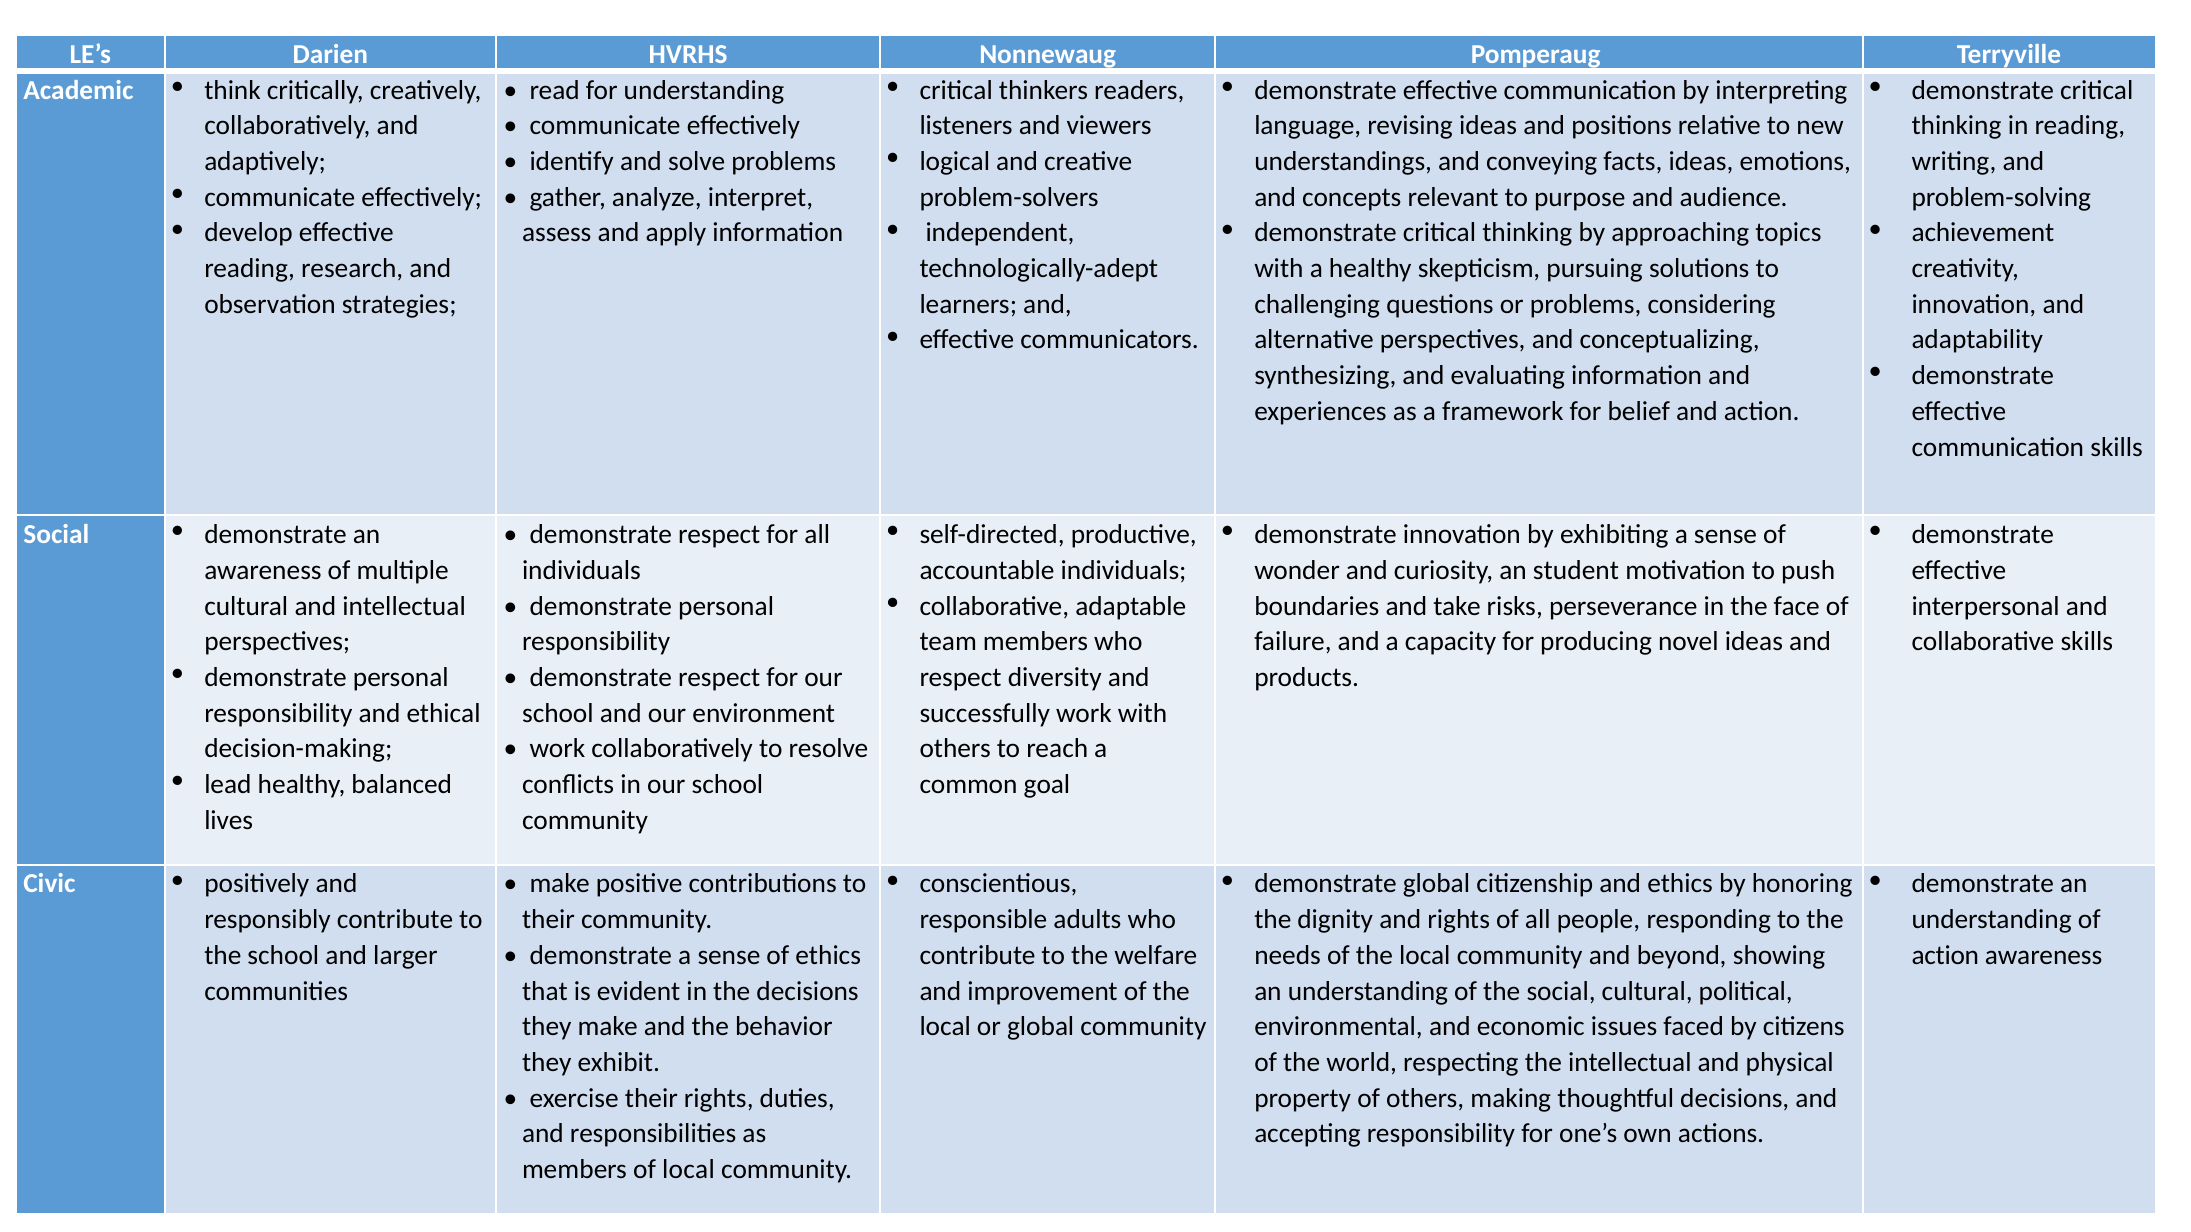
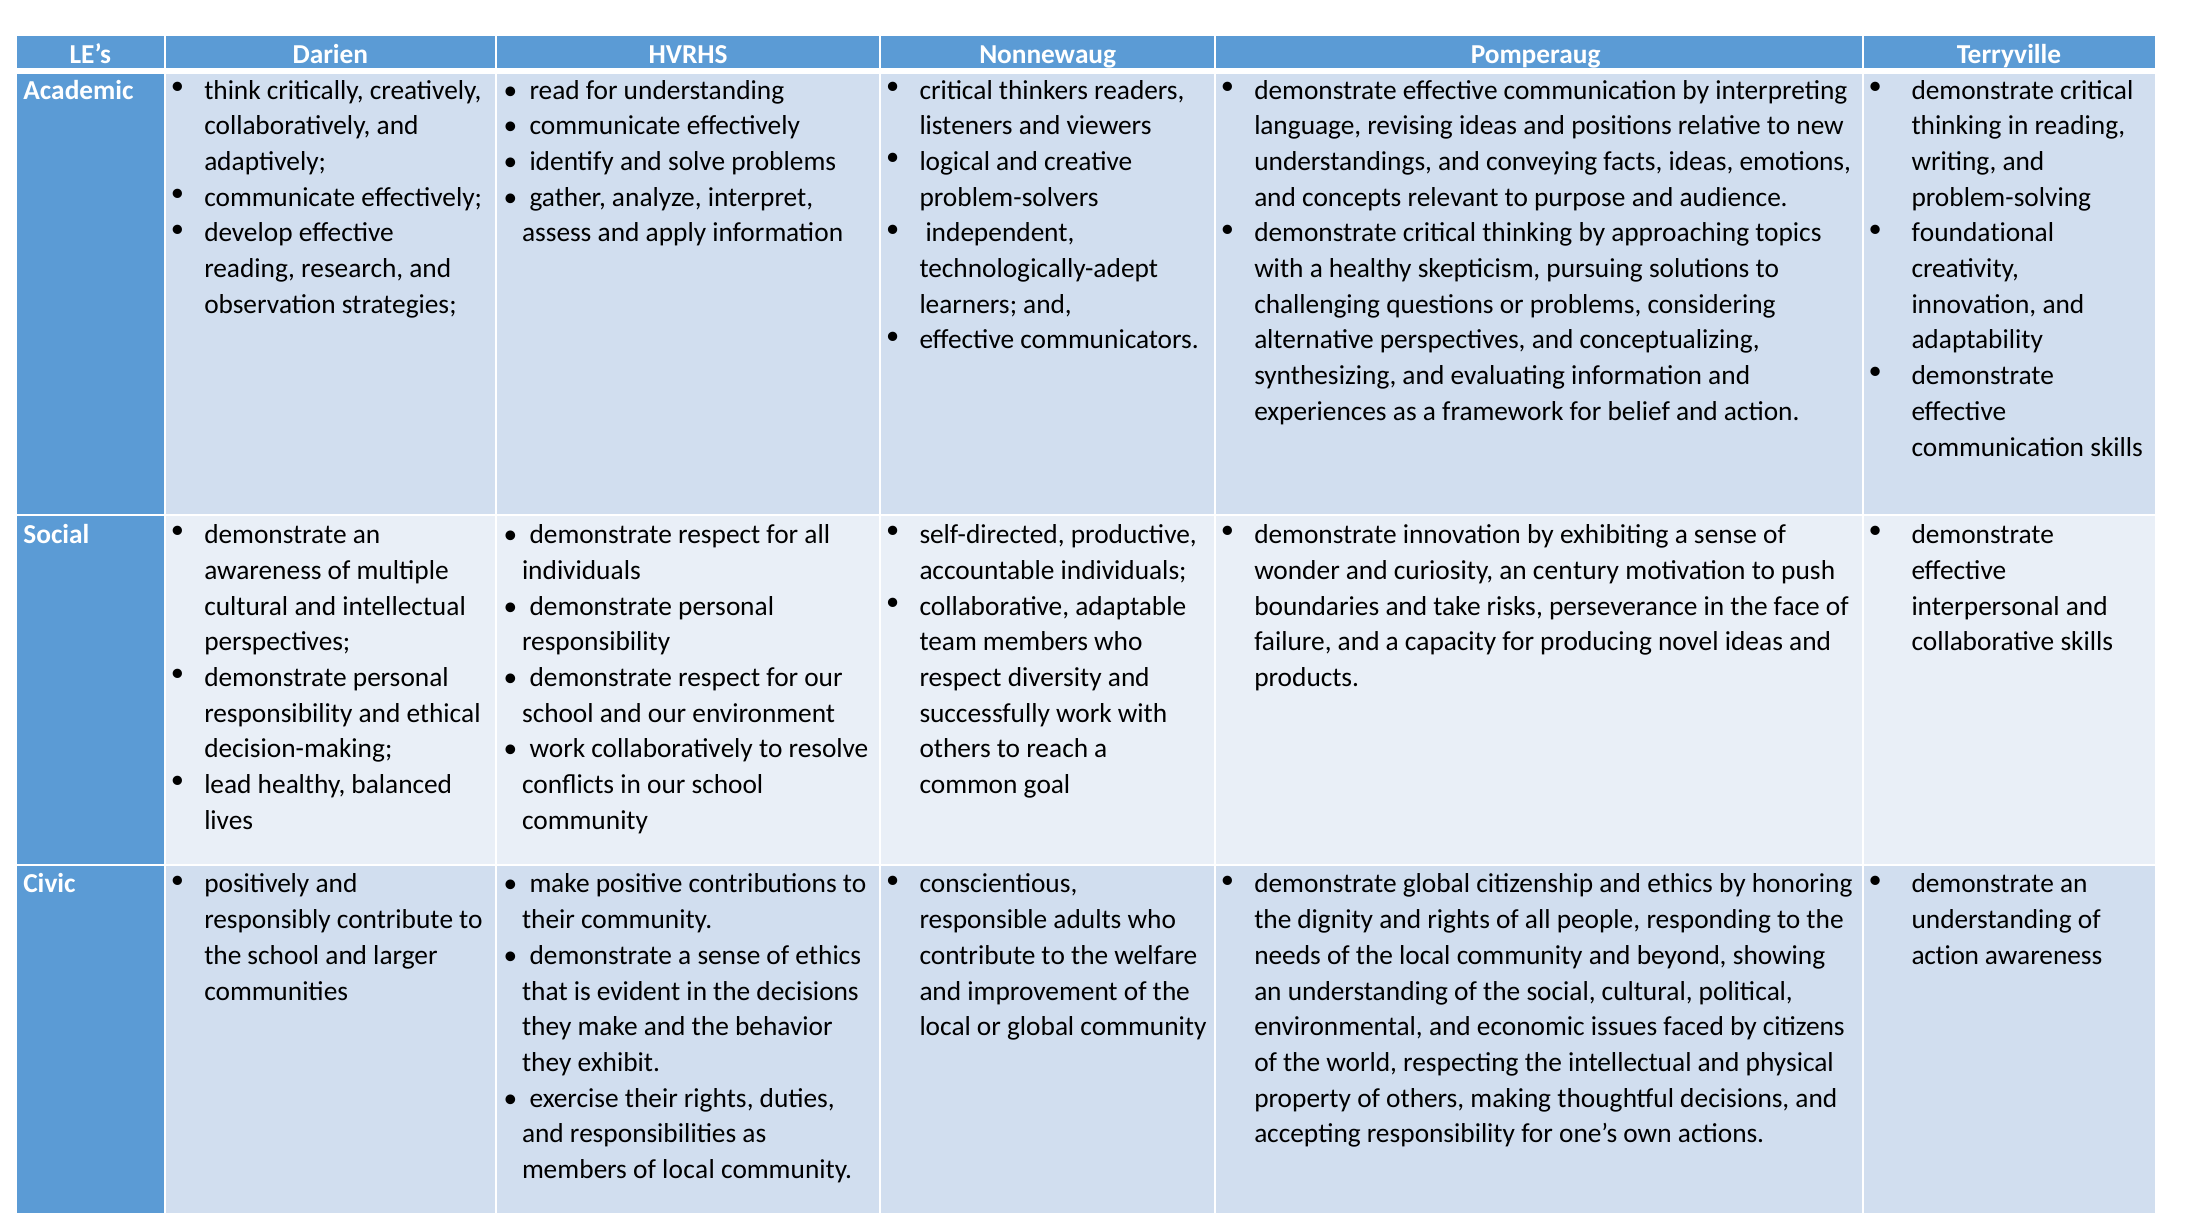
achievement: achievement -> foundational
student: student -> century
